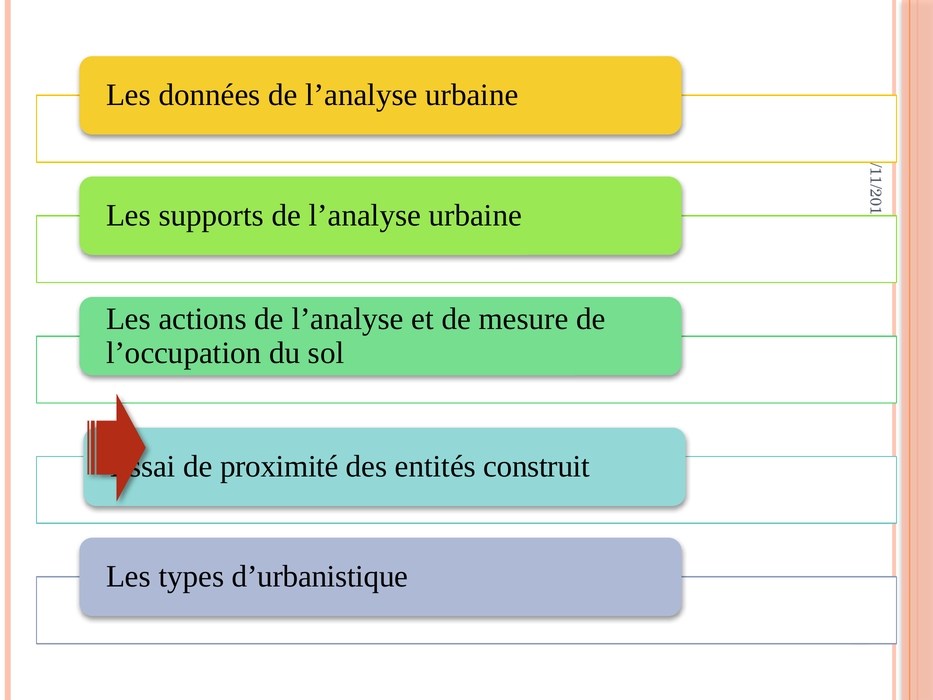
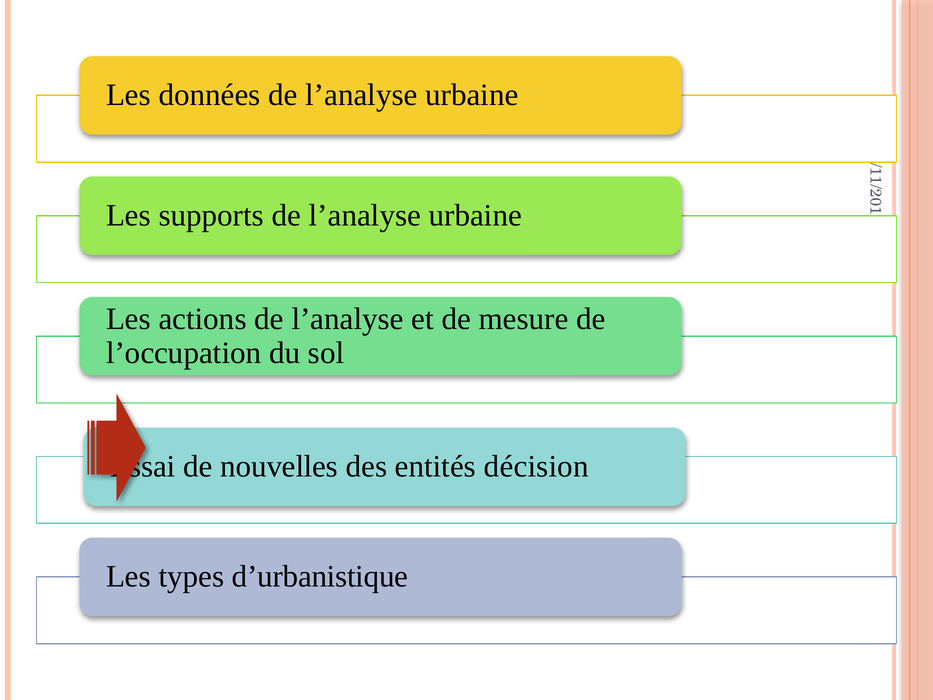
proximité: proximité -> nouvelles
construit: construit -> décision
